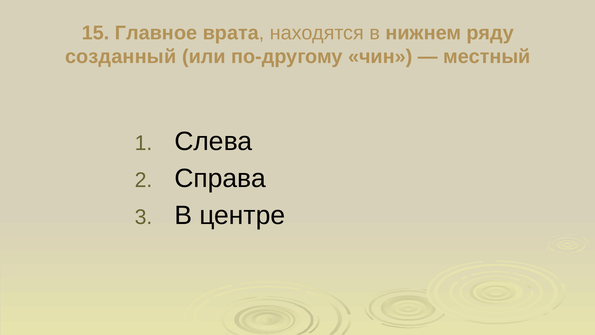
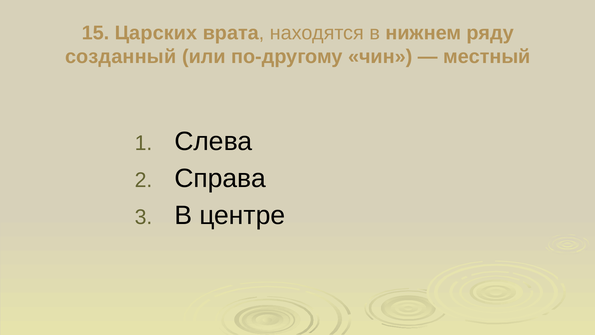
Главное: Главное -> Царских
